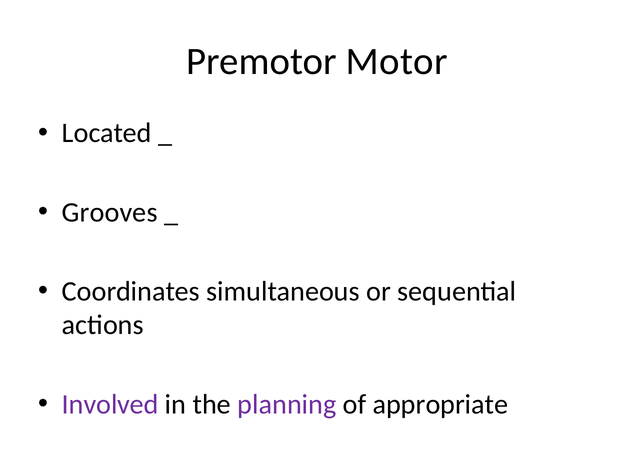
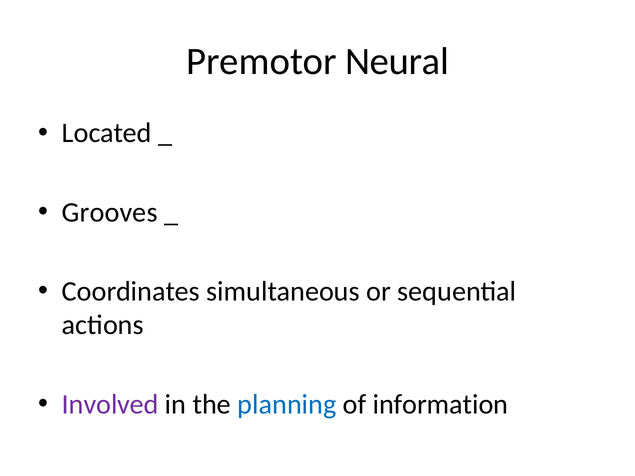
Motor: Motor -> Neural
planning colour: purple -> blue
appropriate: appropriate -> information
